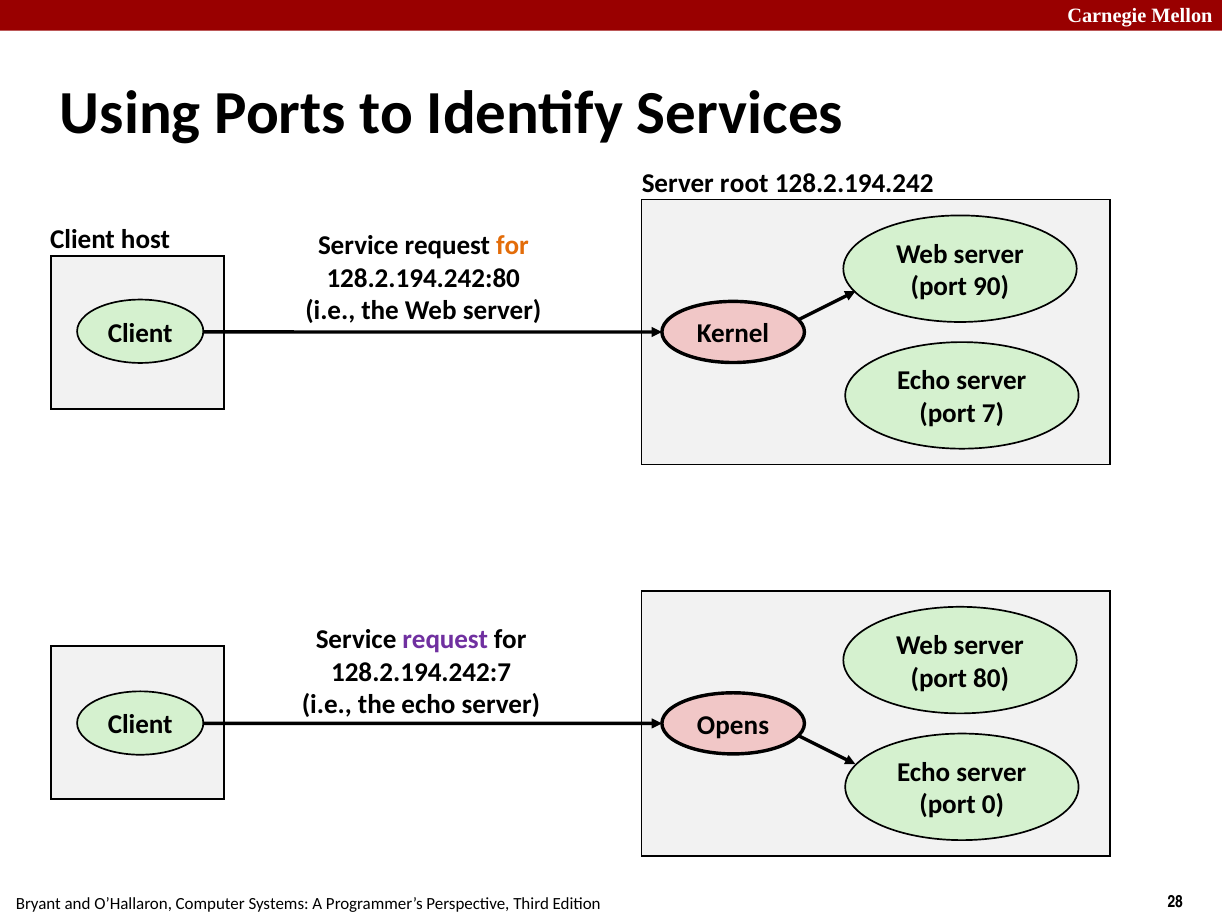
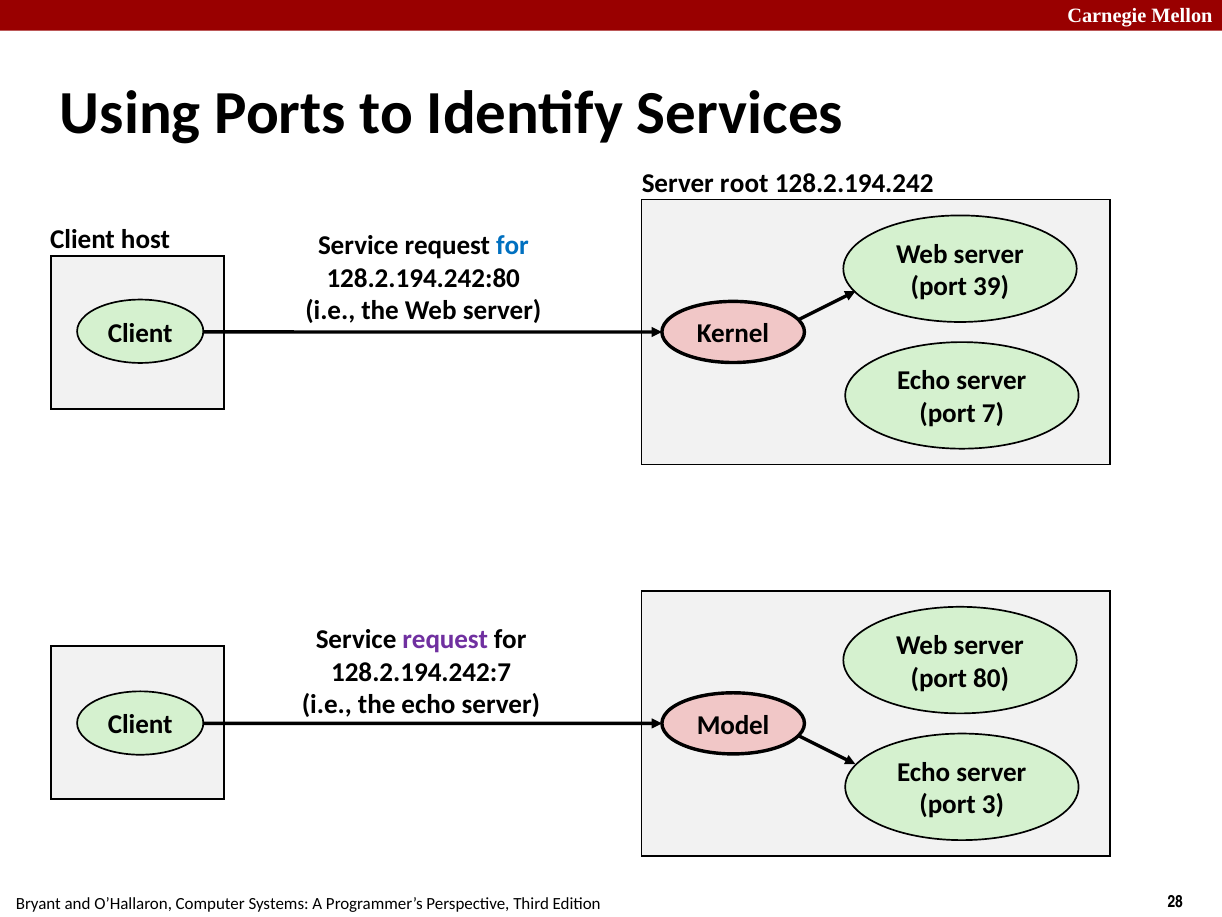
for at (512, 246) colour: orange -> blue
90: 90 -> 39
Opens: Opens -> Model
0: 0 -> 3
